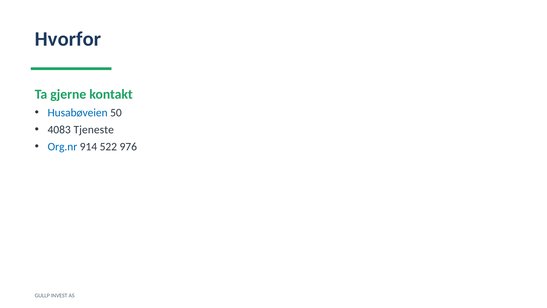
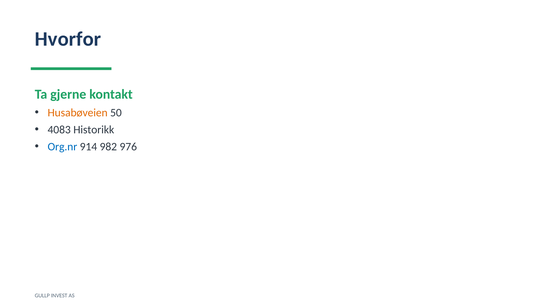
Husabøveien colour: blue -> orange
Tjeneste: Tjeneste -> Historikk
522: 522 -> 982
